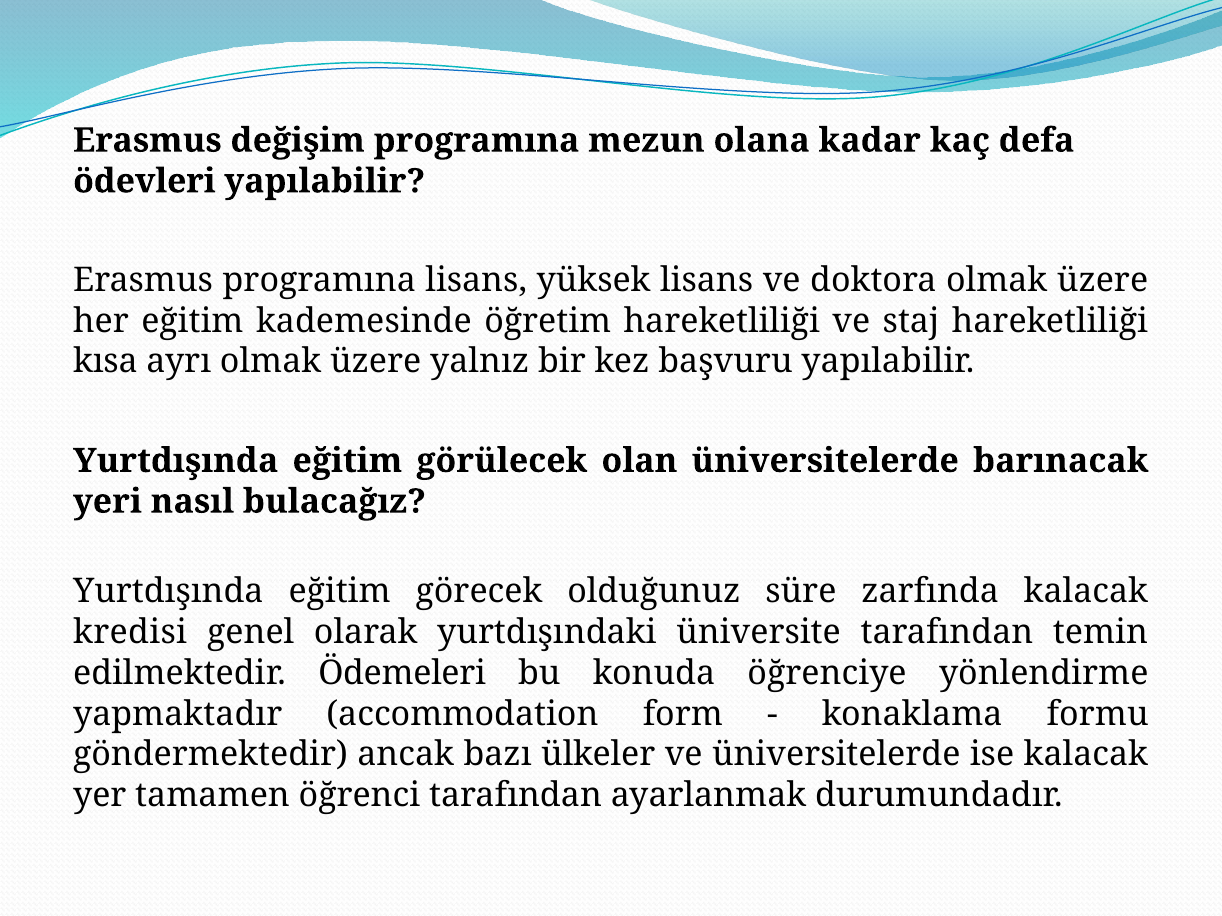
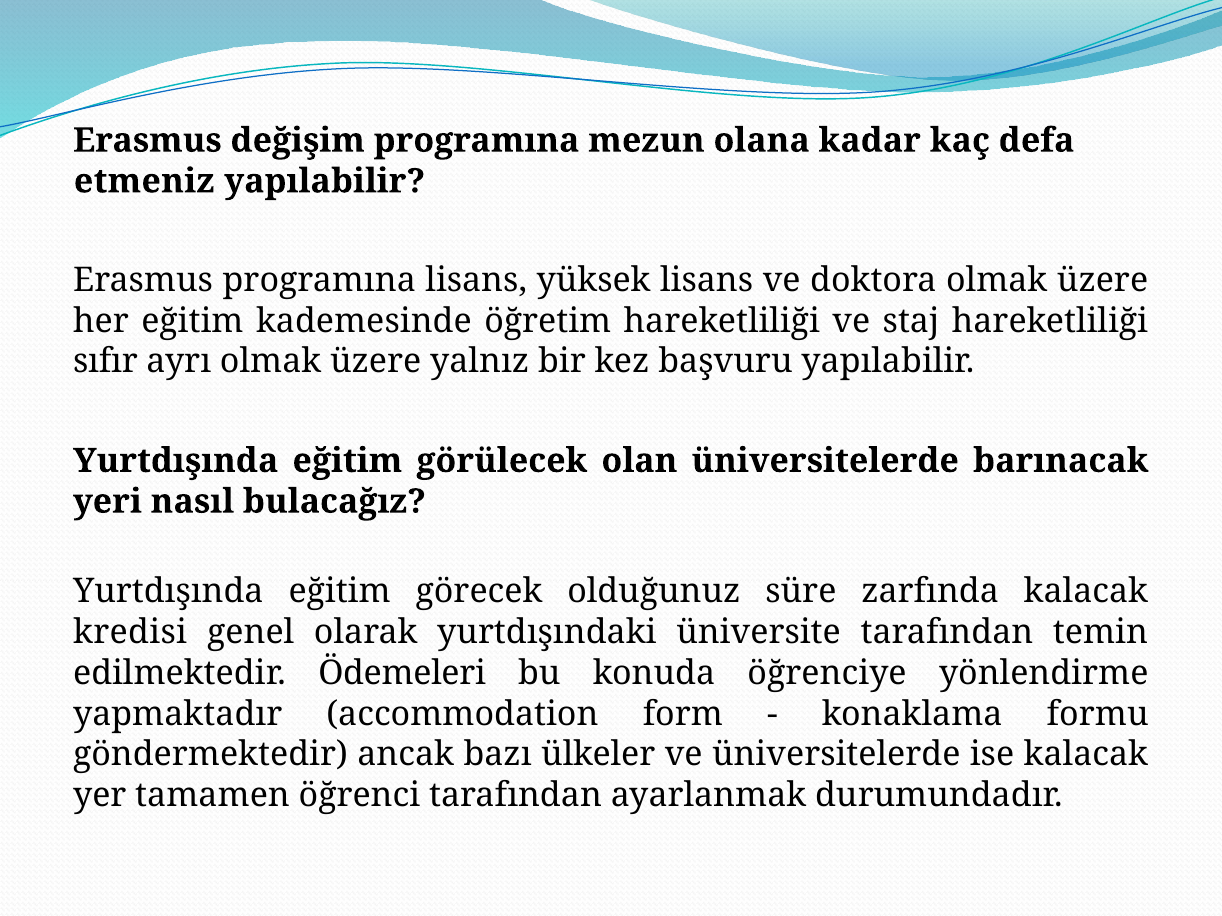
ödevleri: ödevleri -> etmeniz
kısa: kısa -> sıfır
